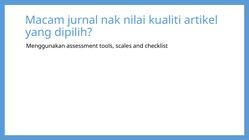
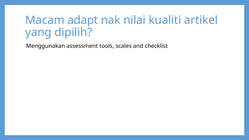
jurnal: jurnal -> adapt
